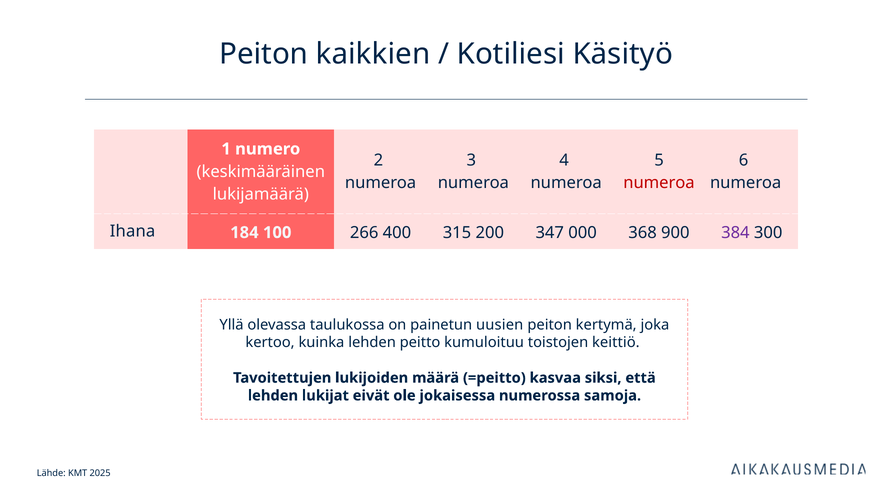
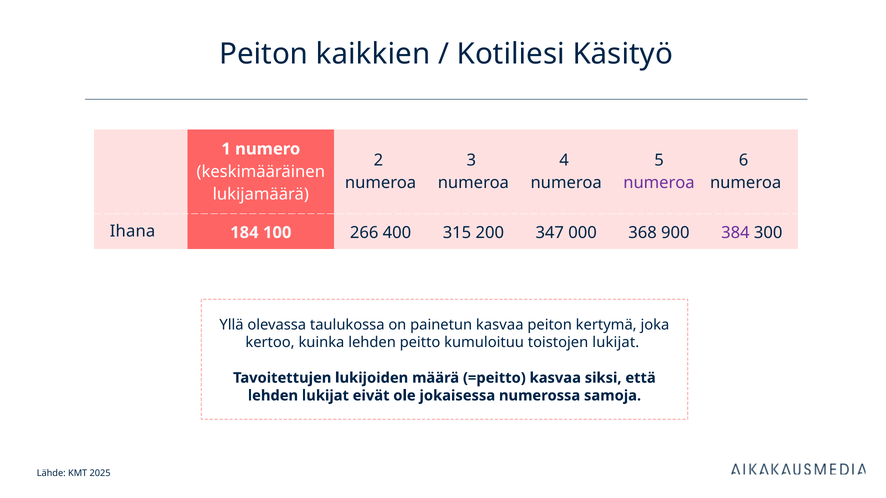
numeroa at (659, 183) colour: red -> purple
painetun uusien: uusien -> kasvaa
toistojen keittiö: keittiö -> lukijat
